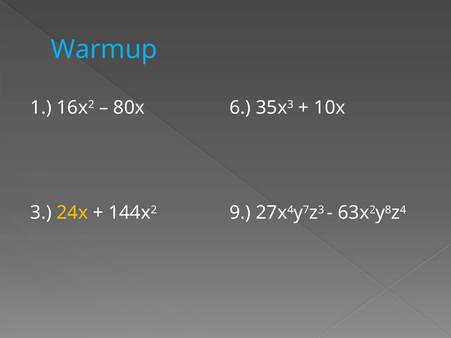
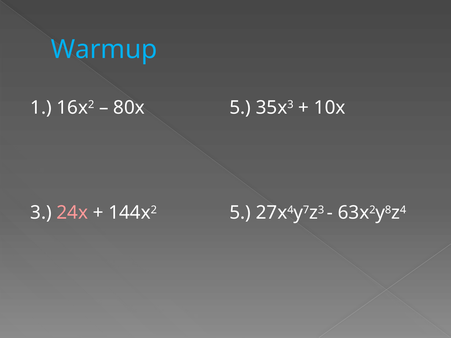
80x 6: 6 -> 5
24x colour: yellow -> pink
144x2 9: 9 -> 5
